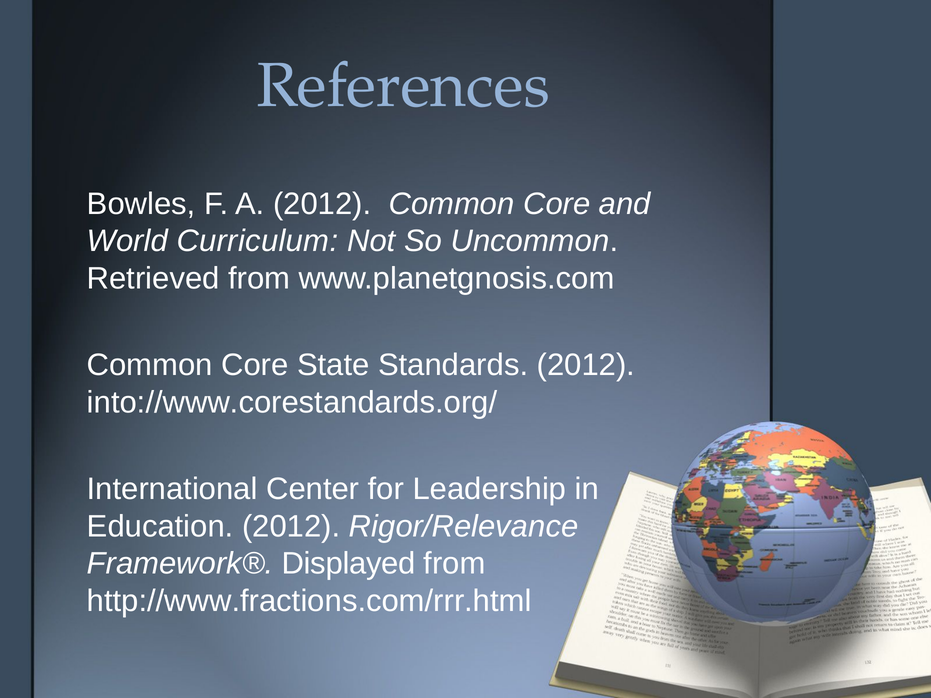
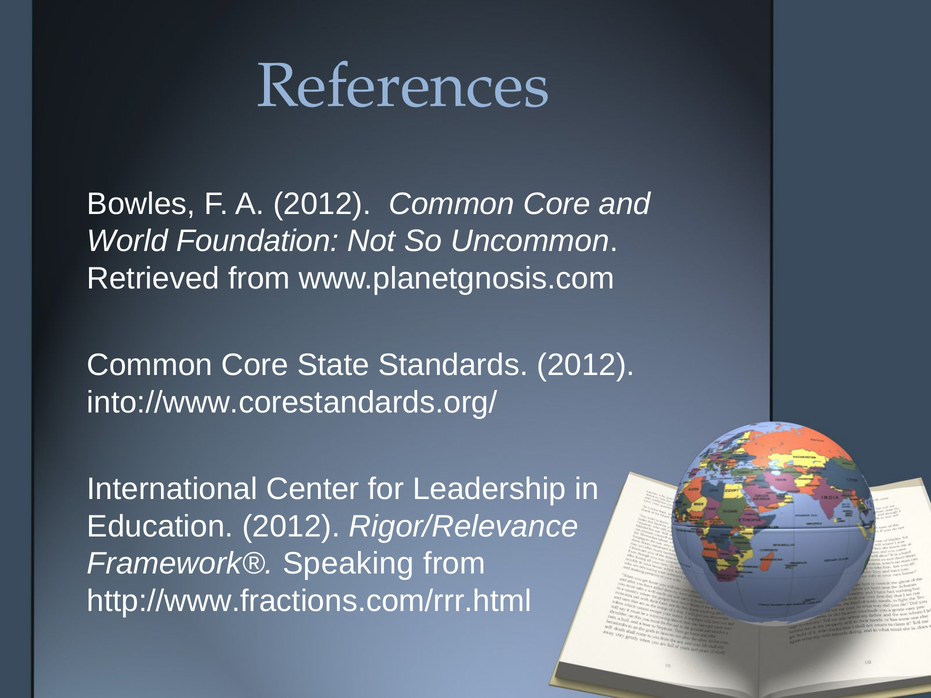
Curriculum: Curriculum -> Foundation
Displayed: Displayed -> Speaking
